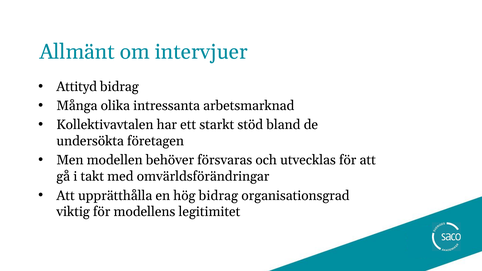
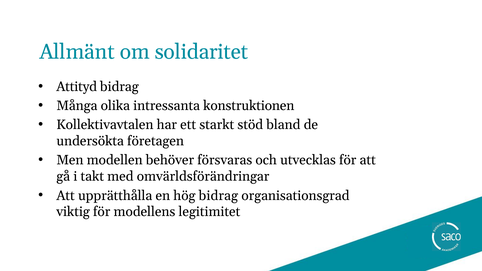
intervjuer: intervjuer -> solidaritet
arbetsmarknad: arbetsmarknad -> konstruktionen
